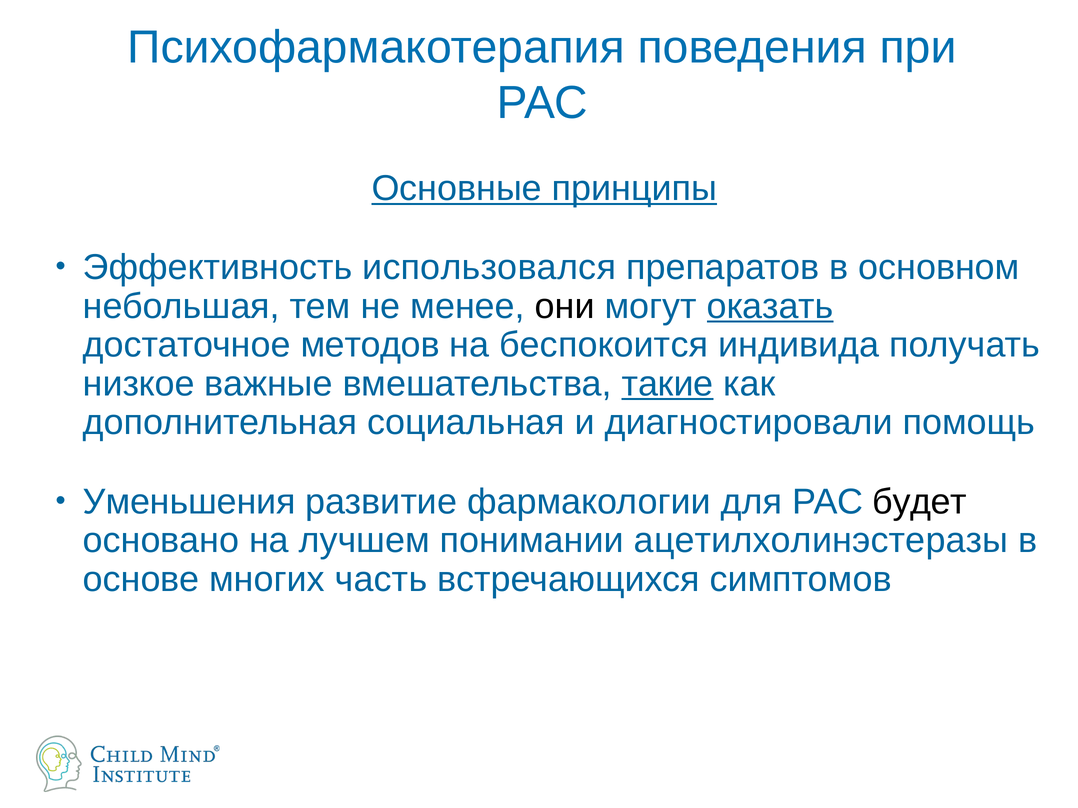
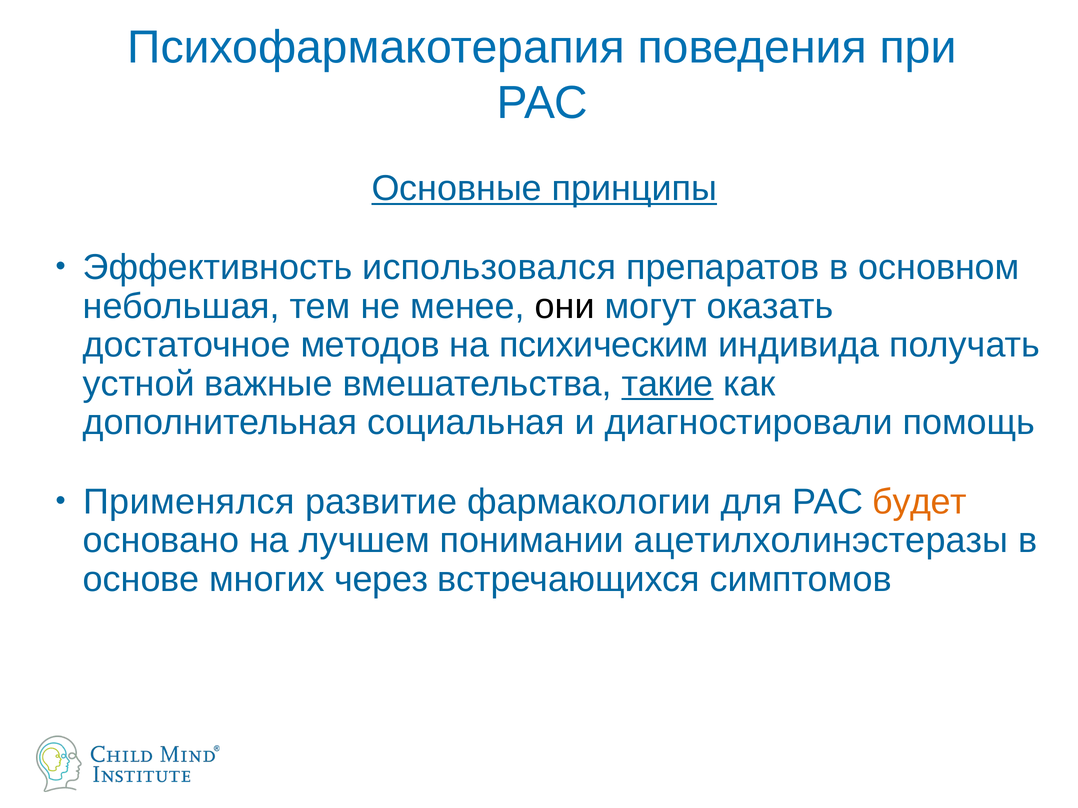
оказать underline: present -> none
беспокоится: беспокоится -> психическим
низкое: низкое -> устной
Уменьшения: Уменьшения -> Применялся
будет colour: black -> orange
часть: часть -> через
